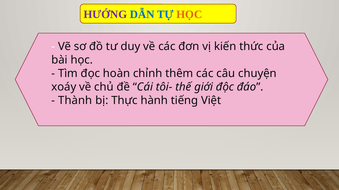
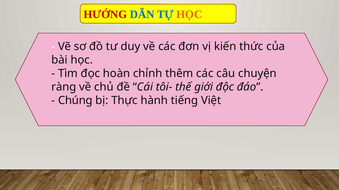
HƯỚNG colour: purple -> red
xoáy: xoáy -> ràng
Thành: Thành -> Chúng
